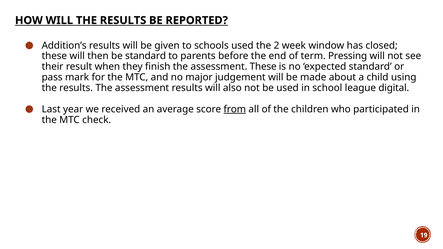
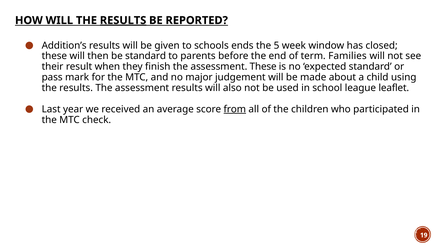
RESULTS at (123, 20) underline: none -> present
schools used: used -> ends
2: 2 -> 5
Pressing: Pressing -> Families
digital: digital -> leaflet
